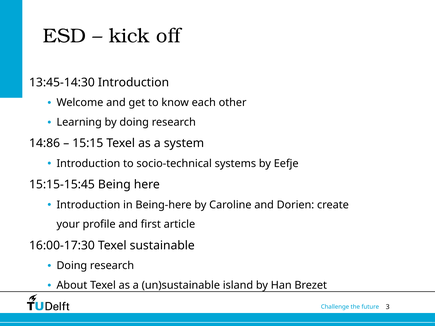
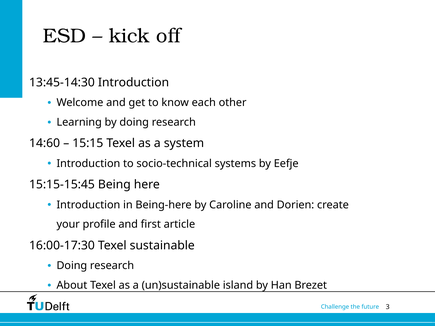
14:86: 14:86 -> 14:60
